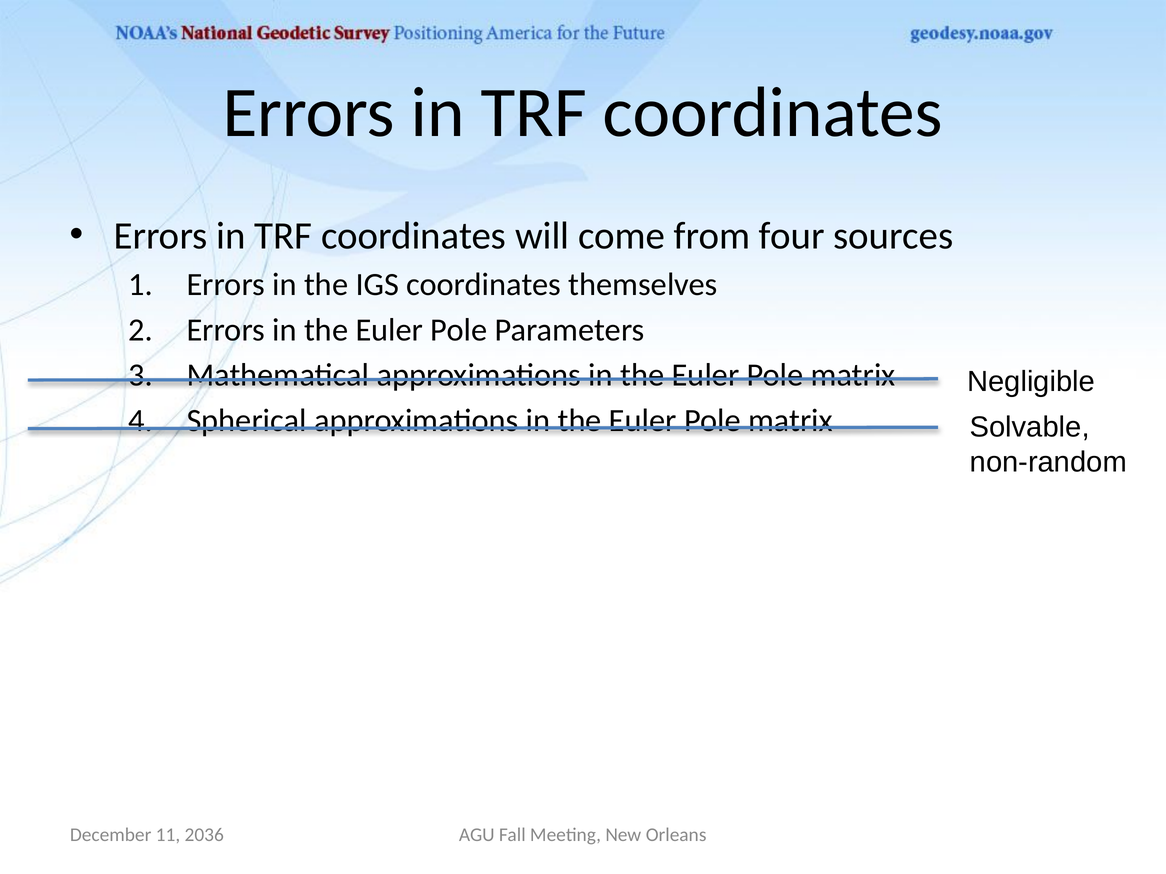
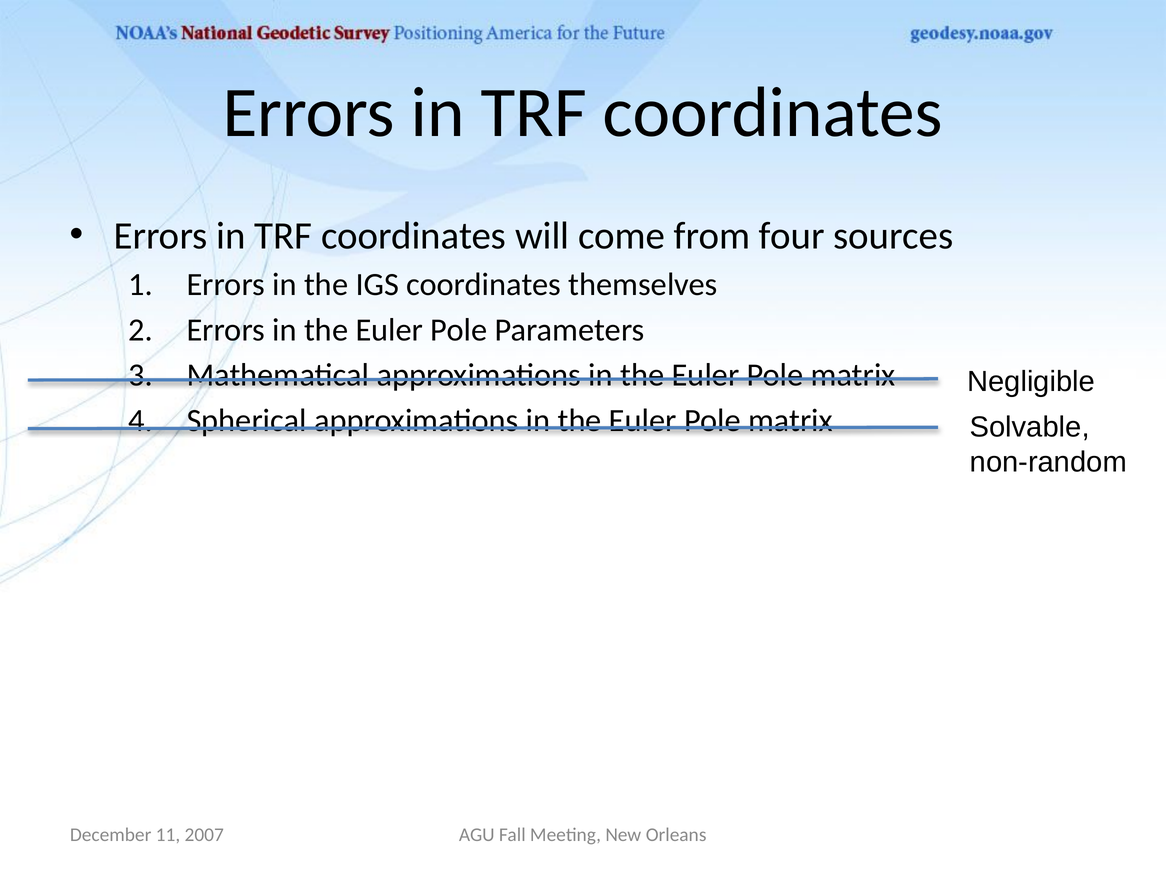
2036: 2036 -> 2007
